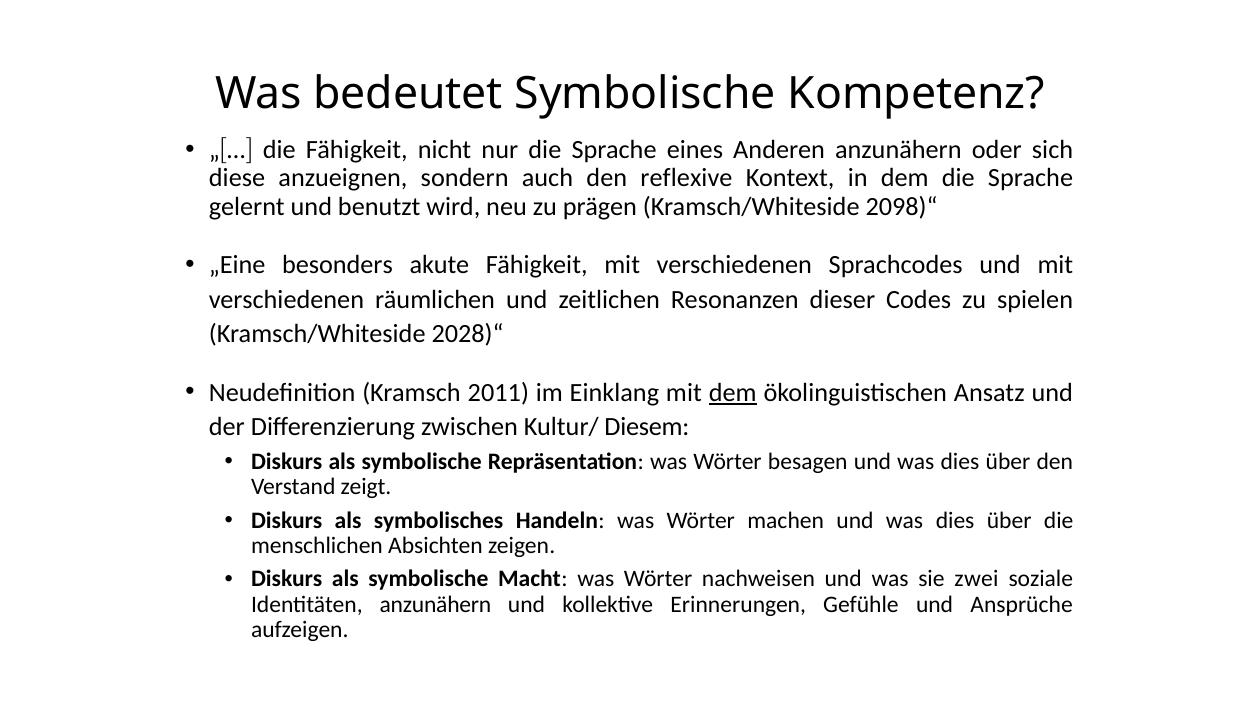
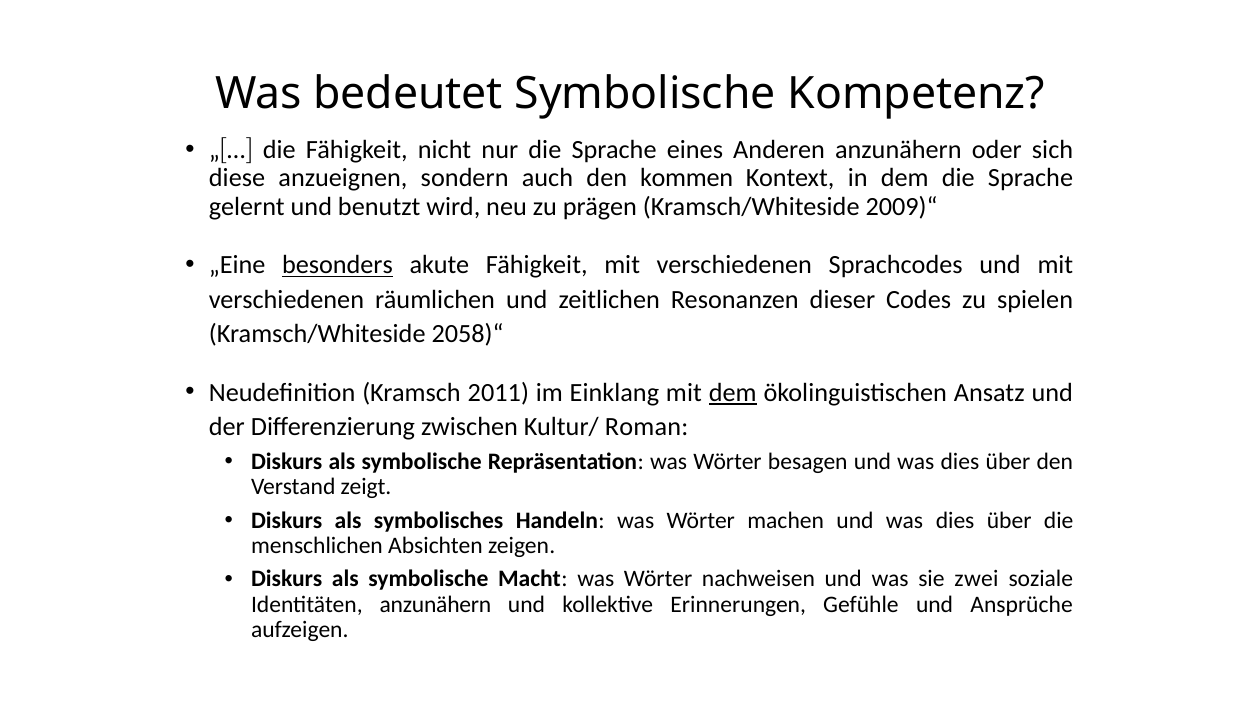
reflexive: reflexive -> kommen
2098)“: 2098)“ -> 2009)“
besonders underline: none -> present
2028)“: 2028)“ -> 2058)“
Diesem: Diesem -> Roman
